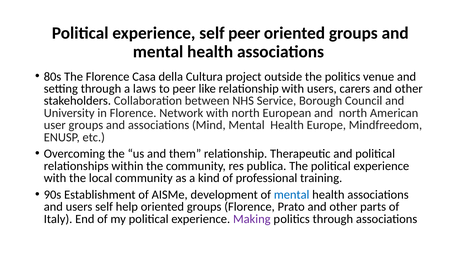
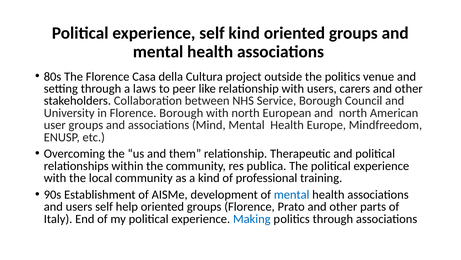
self peer: peer -> kind
Florence Network: Network -> Borough
Making colour: purple -> blue
